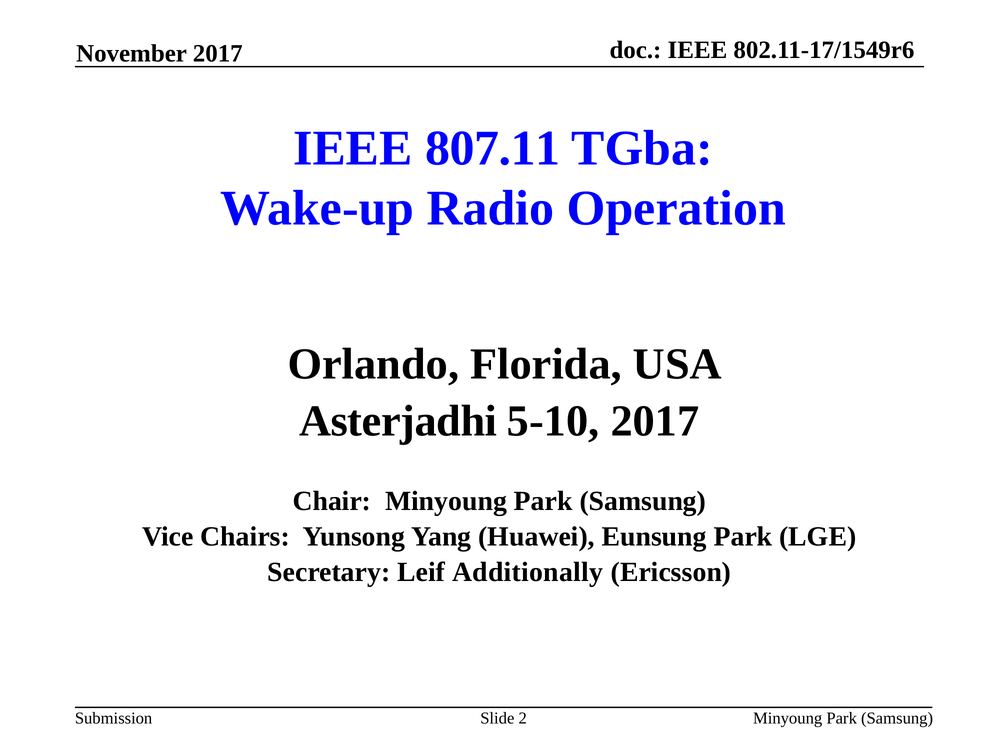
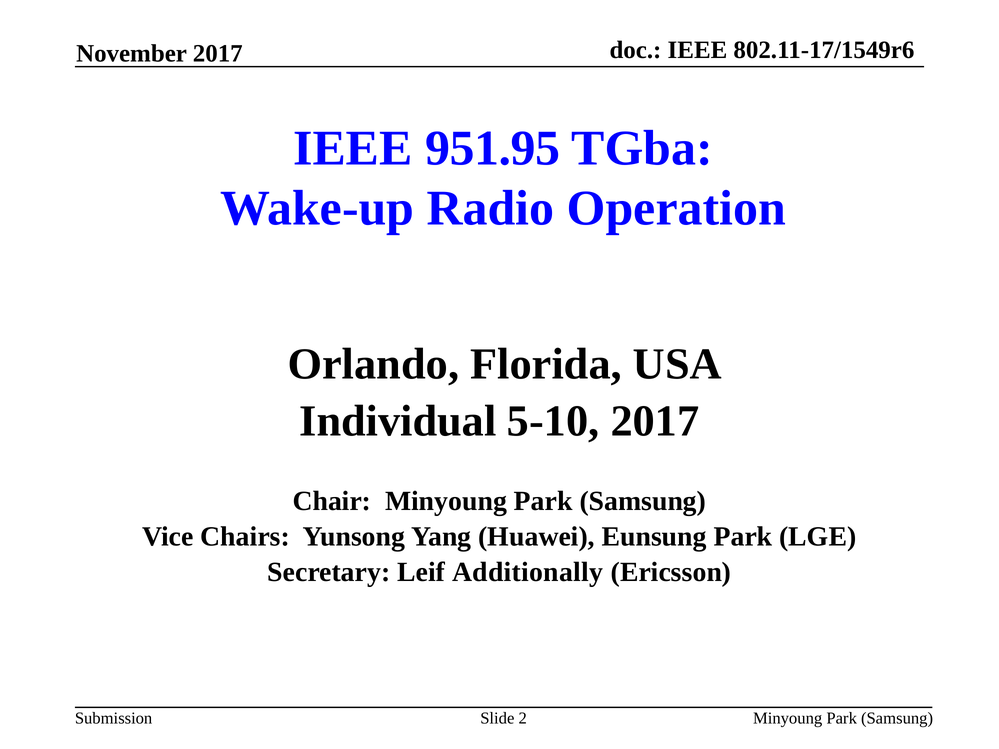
807.11: 807.11 -> 951.95
Asterjadhi: Asterjadhi -> Individual
